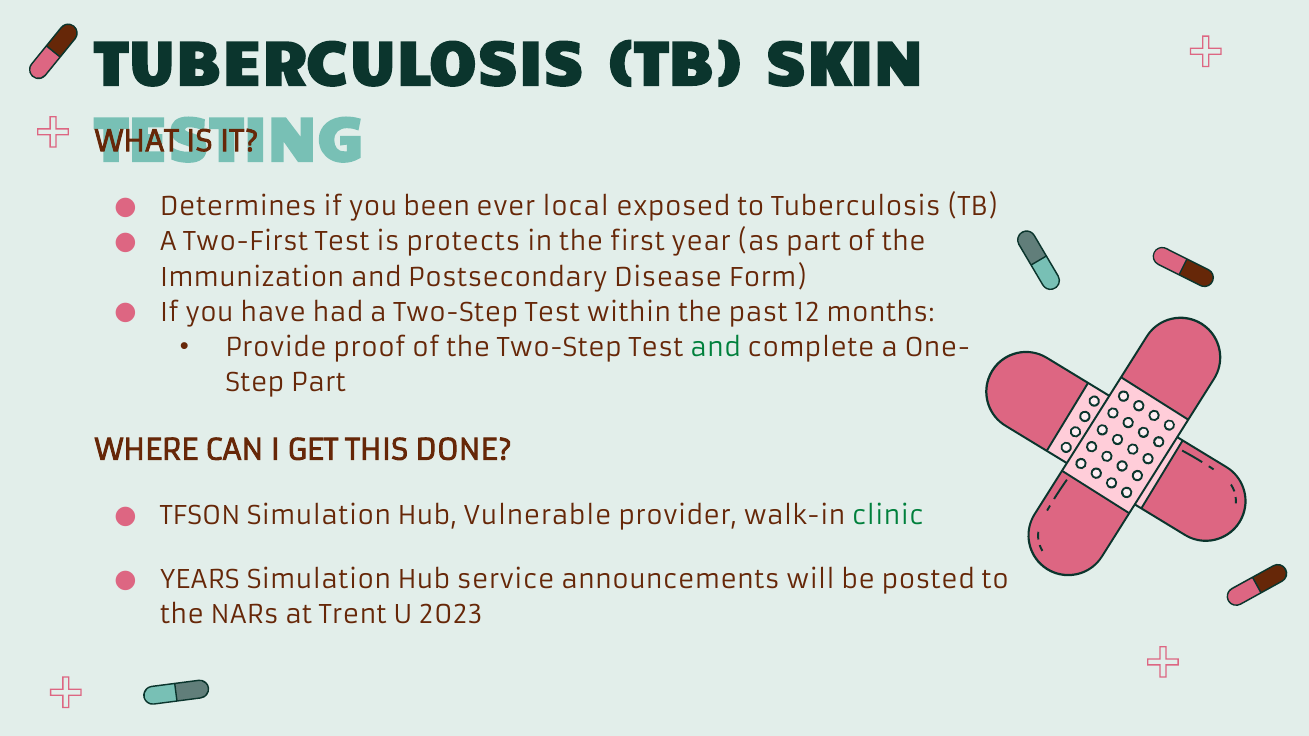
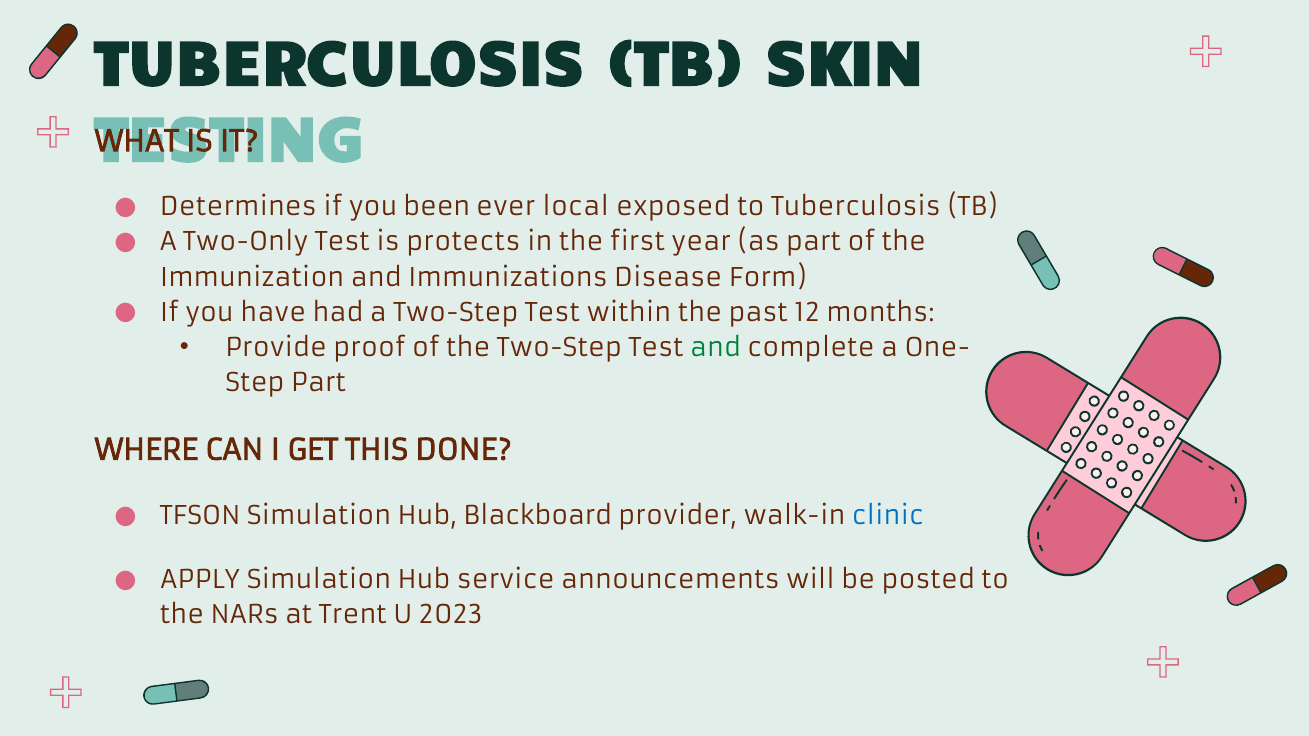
Two-First: Two-First -> Two-Only
Postsecondary: Postsecondary -> Immunizations
Vulnerable: Vulnerable -> Blackboard
clinic colour: green -> blue
YEARS: YEARS -> APPLY
